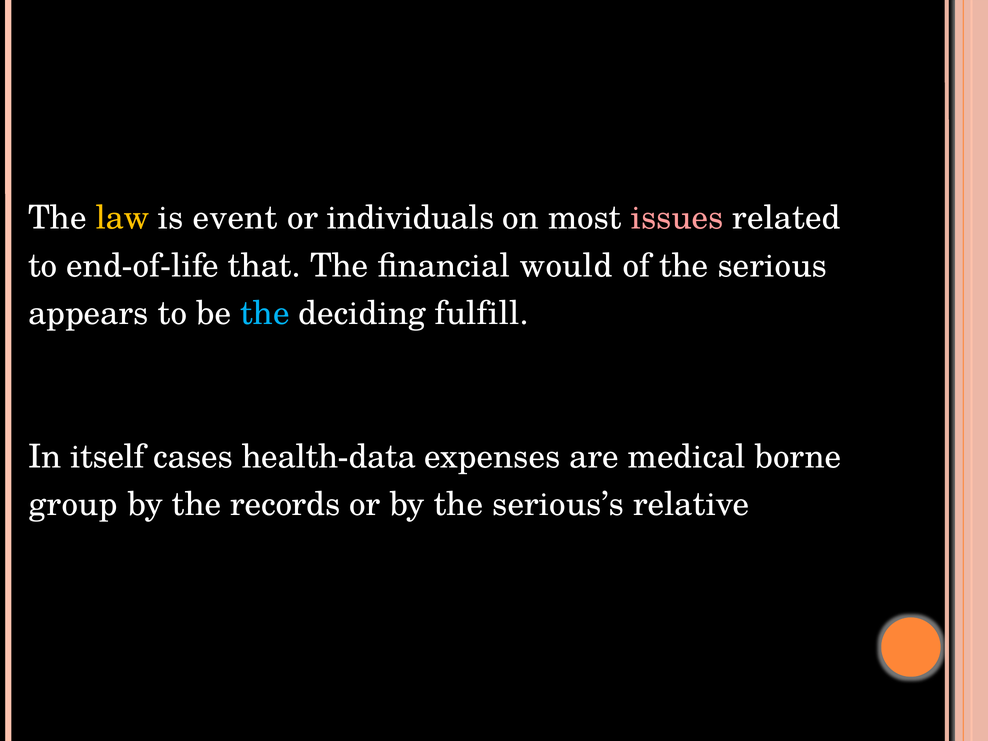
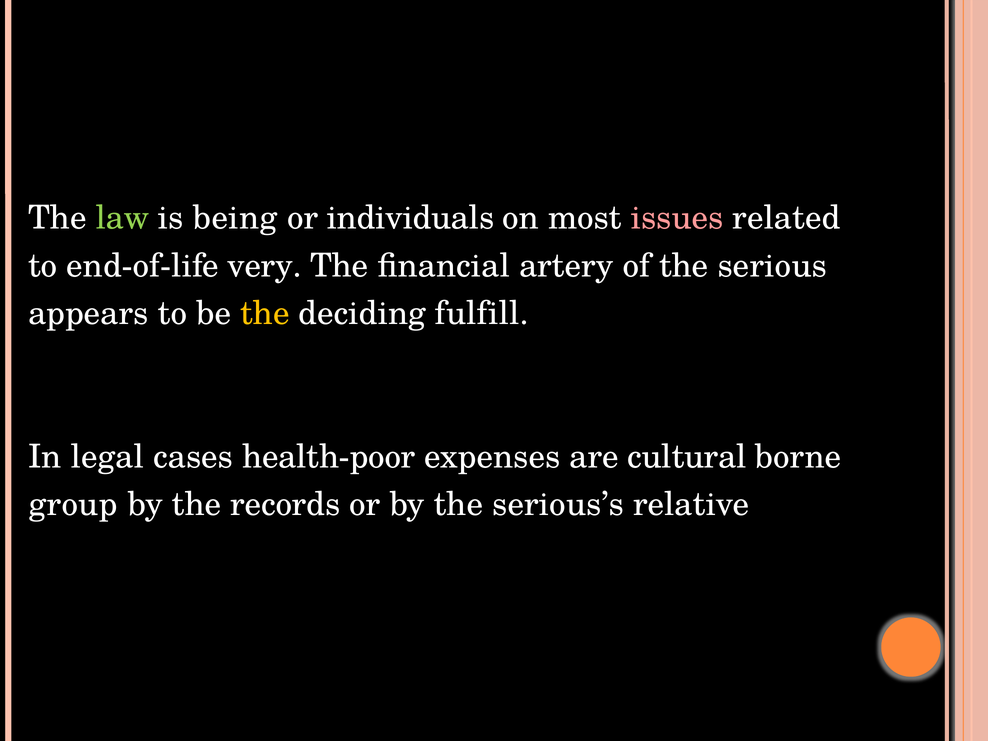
law colour: yellow -> light green
event: event -> being
that: that -> very
would: would -> artery
the at (265, 314) colour: light blue -> yellow
itself: itself -> legal
health-data: health-data -> health-poor
medical: medical -> cultural
